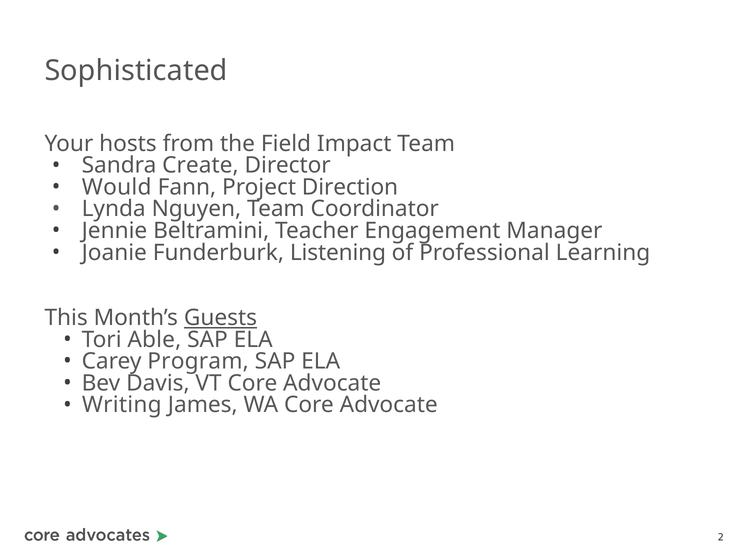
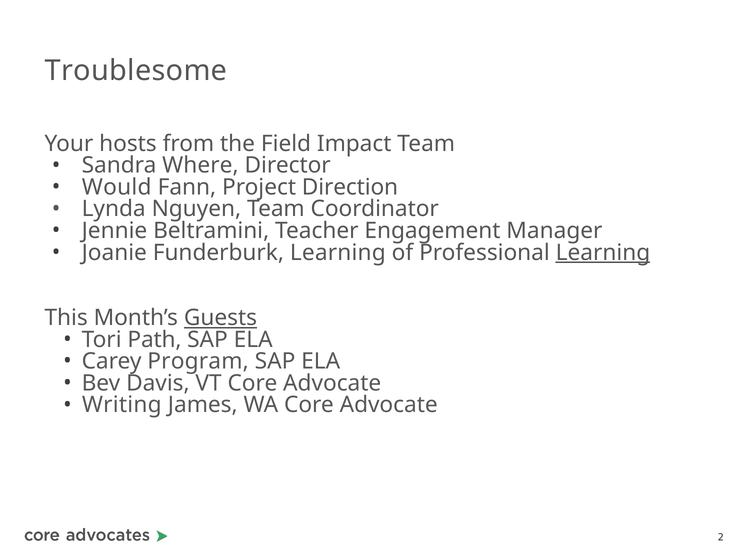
Sophisticated: Sophisticated -> Troublesome
Create: Create -> Where
Funderburk Listening: Listening -> Learning
Learning at (603, 253) underline: none -> present
Able: Able -> Path
